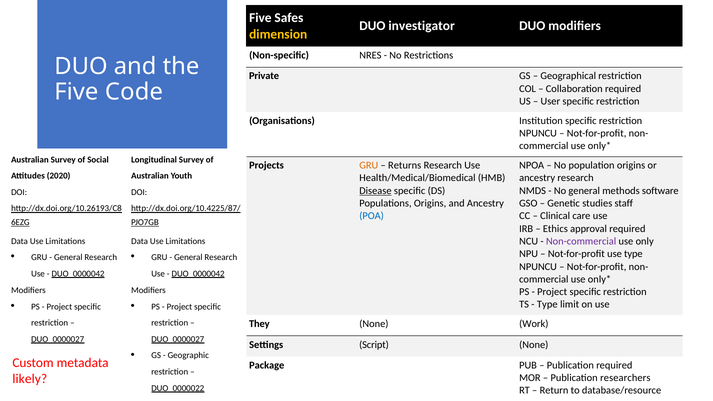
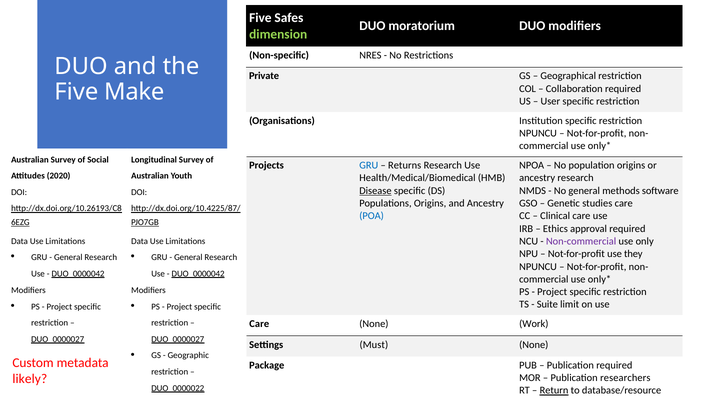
investigator: investigator -> moratorium
dimension colour: yellow -> light green
Code: Code -> Make
GRU at (369, 165) colour: orange -> blue
studies staff: staff -> care
use type: type -> they
Type at (547, 305): Type -> Suite
They at (259, 324): They -> Care
Script: Script -> Must
Return underline: none -> present
